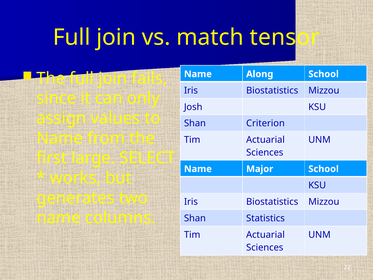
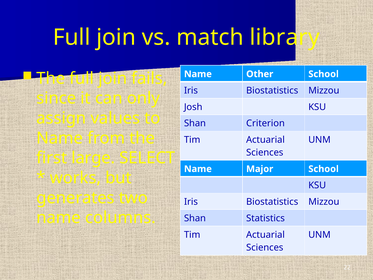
tensor: tensor -> library
Along: Along -> Other
